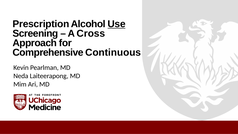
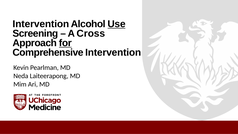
Prescription at (41, 24): Prescription -> Intervention
for underline: none -> present
Comprehensive Continuous: Continuous -> Intervention
